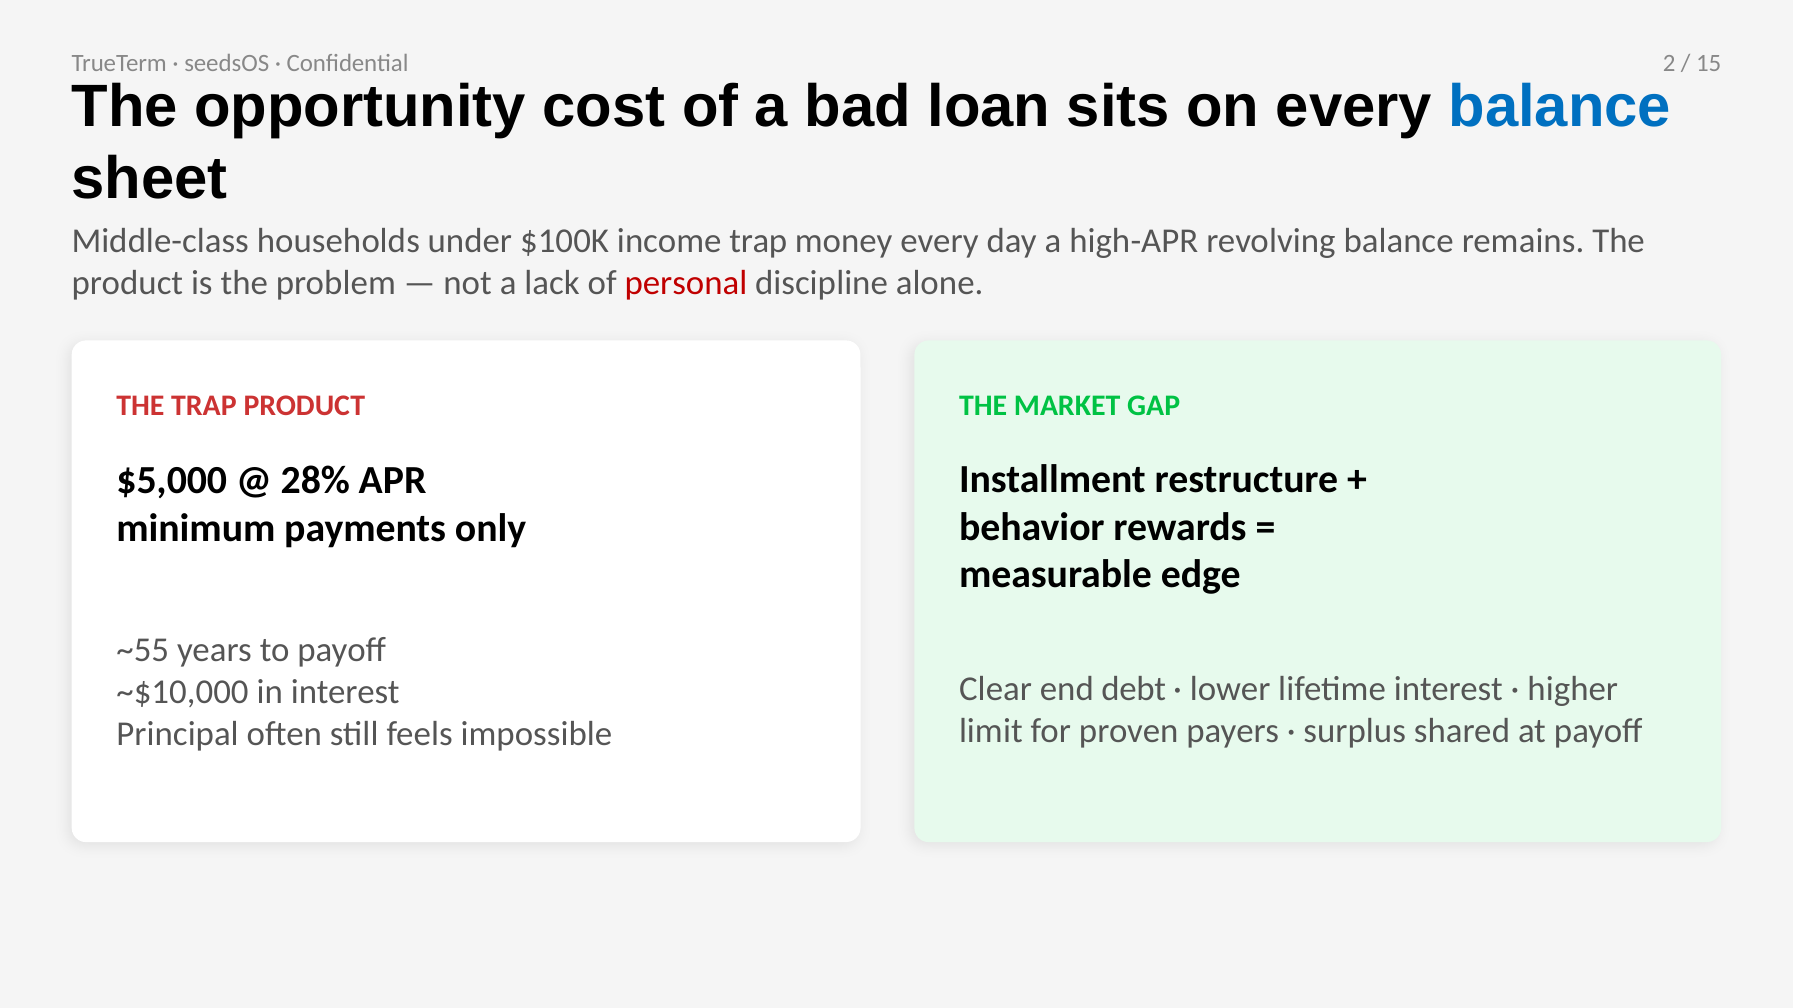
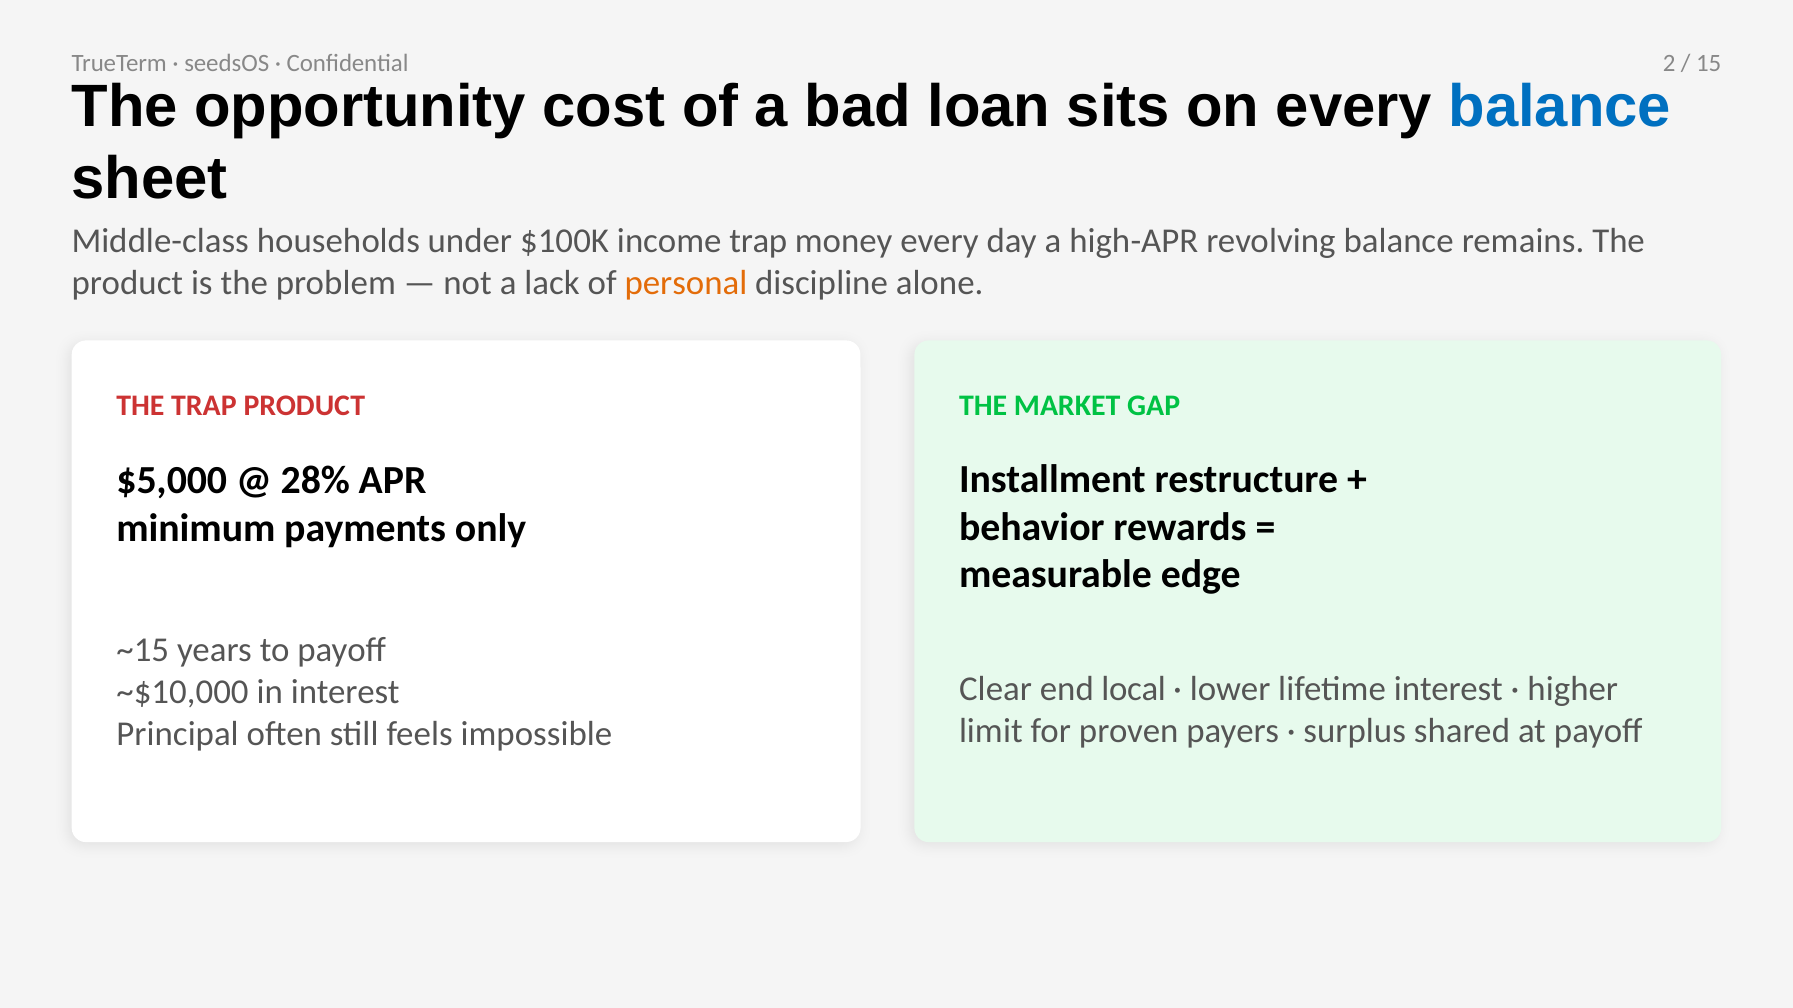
personal colour: red -> orange
~55: ~55 -> ~15
debt: debt -> local
